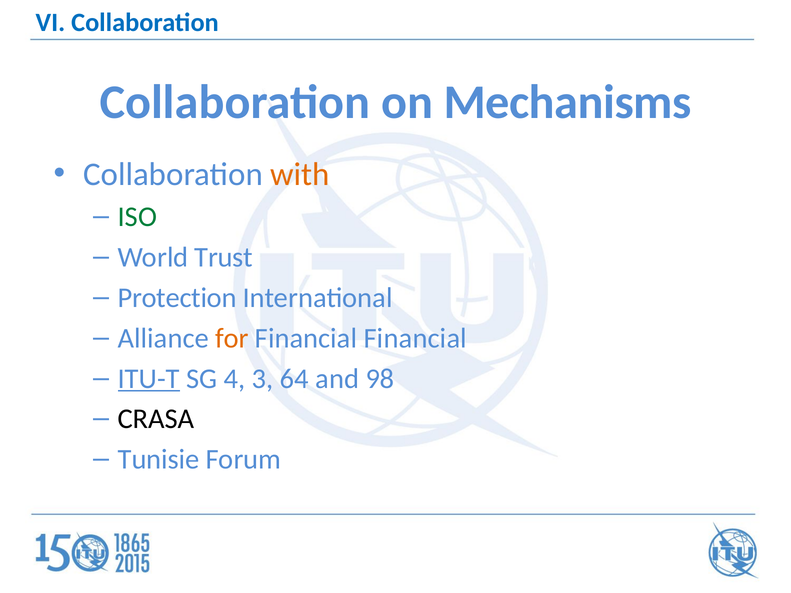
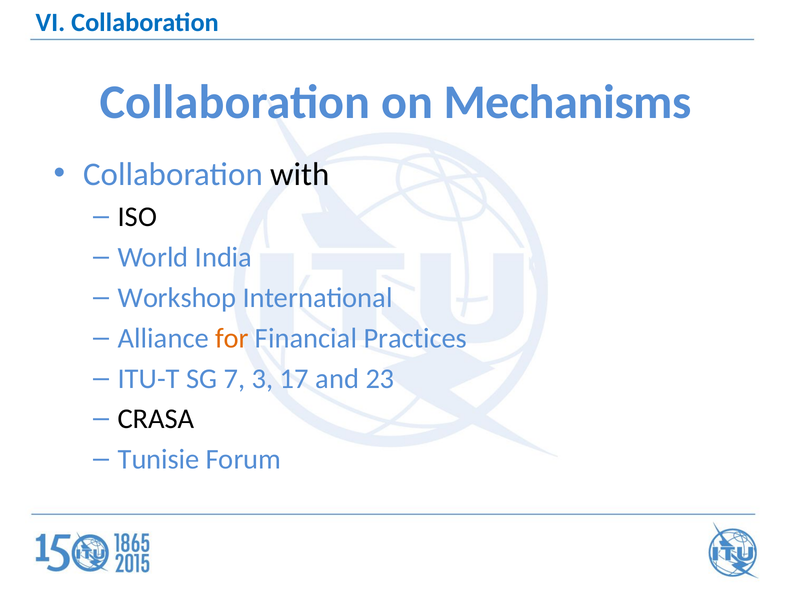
with colour: orange -> black
ISO colour: green -> black
Trust: Trust -> India
Protection: Protection -> Workshop
Financial Financial: Financial -> Practices
ITU-T underline: present -> none
4: 4 -> 7
64: 64 -> 17
98: 98 -> 23
